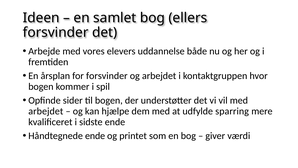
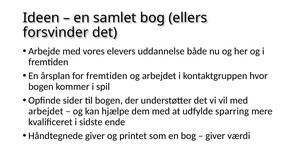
for forsvinder: forsvinder -> fremtiden
Håndtegnede ende: ende -> giver
